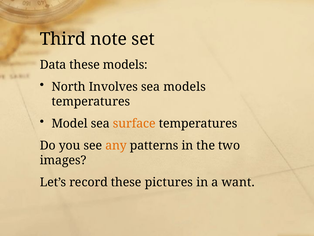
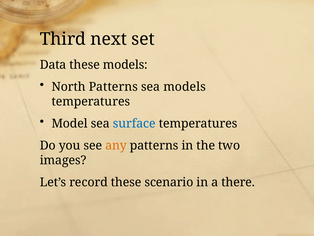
note: note -> next
North Involves: Involves -> Patterns
surface colour: orange -> blue
pictures: pictures -> scenario
want: want -> there
